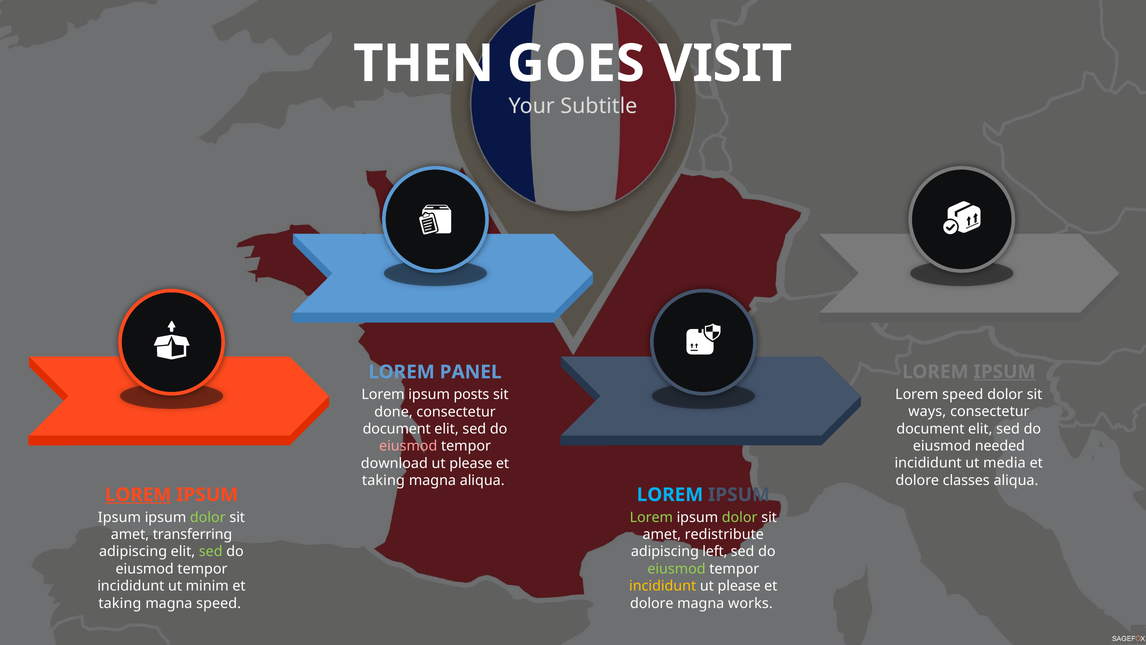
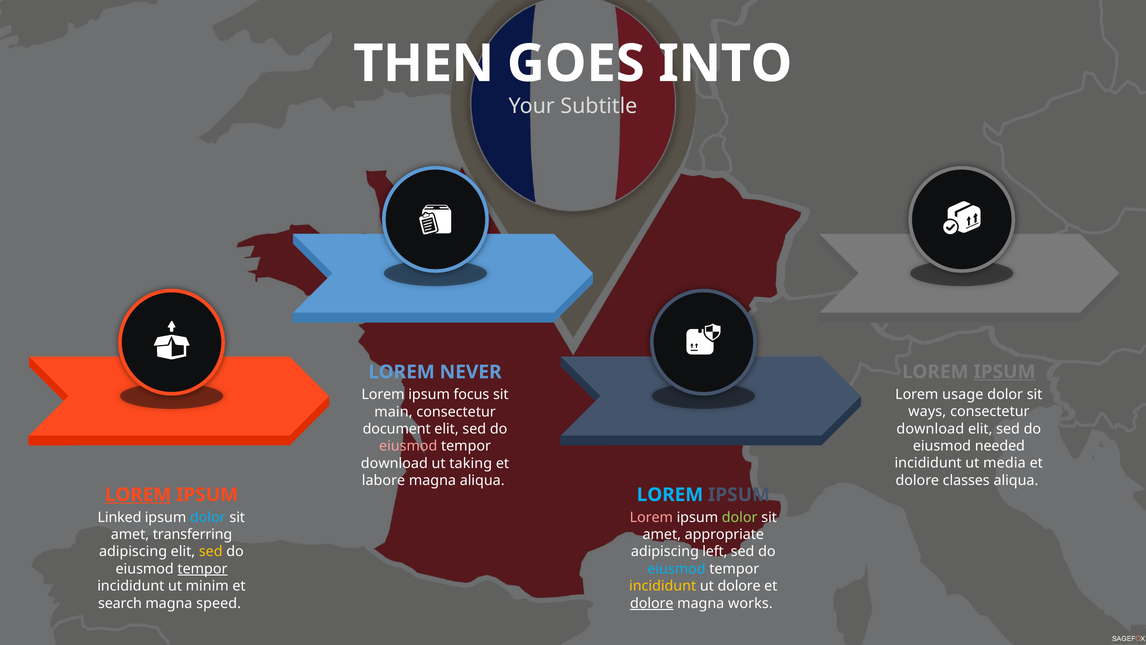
VISIT: VISIT -> INTO
PANEL: PANEL -> NEVER
Lorem speed: speed -> usage
posts: posts -> focus
done: done -> main
document at (930, 429): document -> download
please at (471, 463): please -> taking
taking at (383, 480): taking -> labore
Ipsum at (119, 517): Ipsum -> Linked
dolor at (208, 517) colour: light green -> light blue
Lorem at (651, 517) colour: light green -> pink
redistribute: redistribute -> appropriate
sed at (211, 551) colour: light green -> yellow
tempor at (202, 569) underline: none -> present
eiusmod at (676, 569) colour: light green -> light blue
please at (739, 586): please -> dolore
taking at (120, 603): taking -> search
dolore at (652, 603) underline: none -> present
